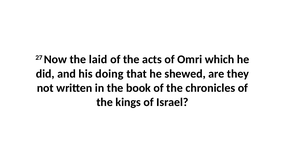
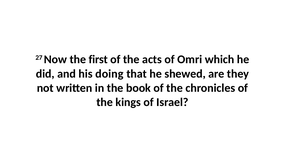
laid: laid -> first
